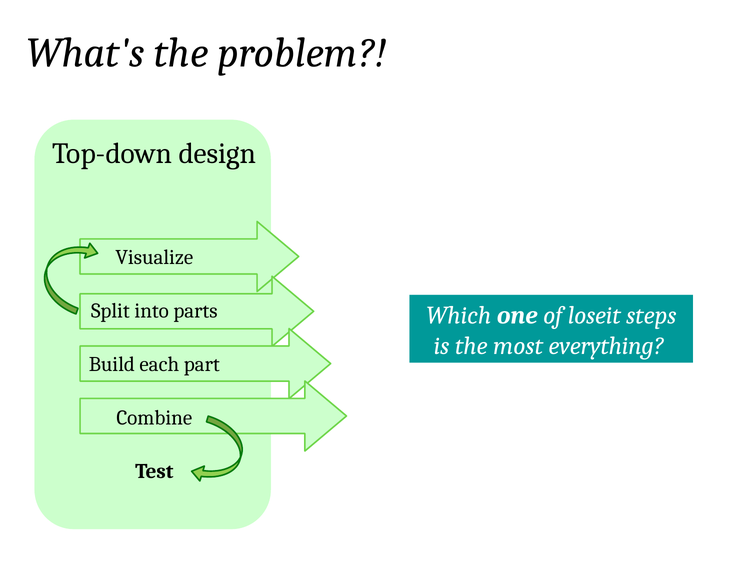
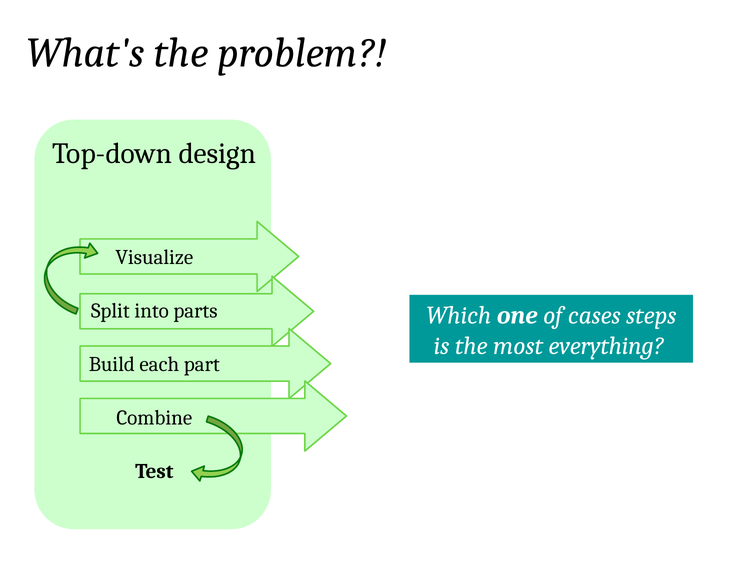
loseit: loseit -> cases
